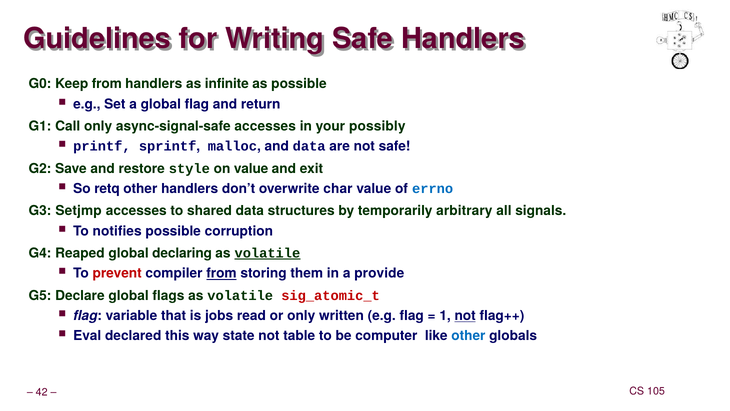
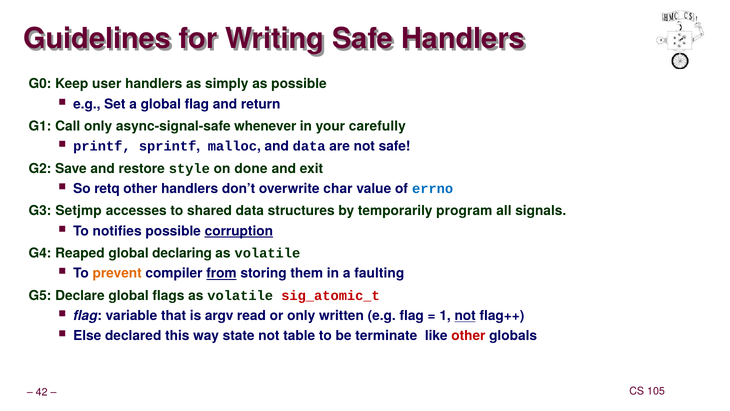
Keep from: from -> user
infinite: infinite -> simply
async-signal-safe accesses: accesses -> whenever
possibly: possibly -> carefully
on value: value -> done
arbitrary: arbitrary -> program
corruption underline: none -> present
volatile at (267, 253) underline: present -> none
prevent colour: red -> orange
provide: provide -> faulting
jobs: jobs -> argv
Eval: Eval -> Else
computer: computer -> terminate
other at (468, 335) colour: blue -> red
